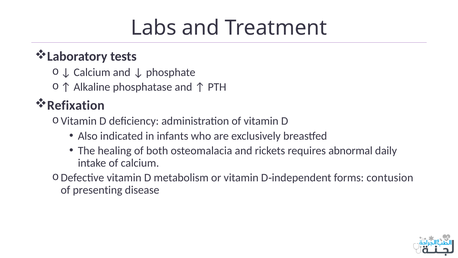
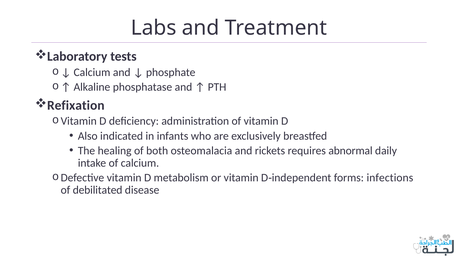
contusion: contusion -> infections
presenting: presenting -> debilitated
